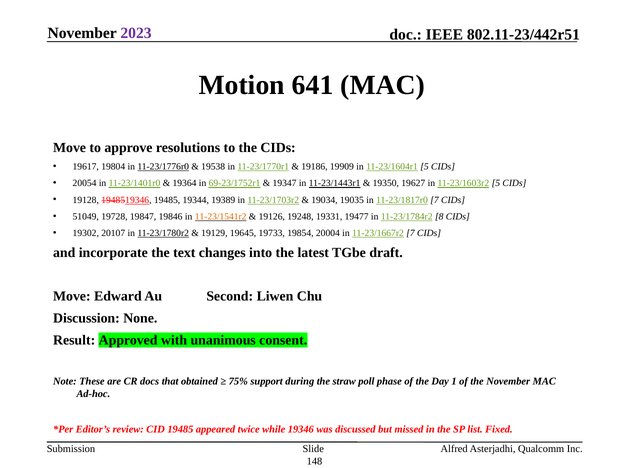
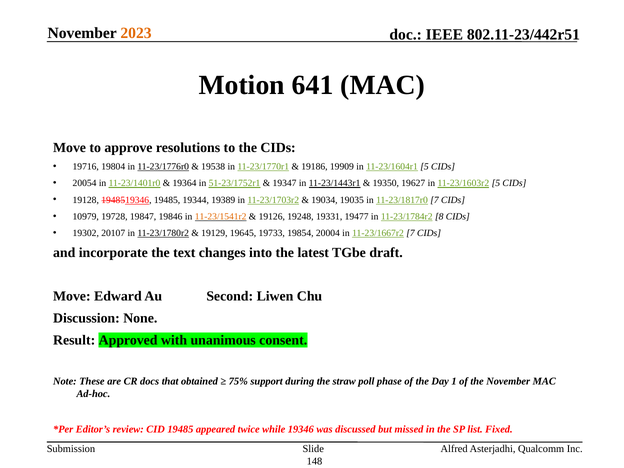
2023 colour: purple -> orange
19617: 19617 -> 19716
69-23/1752r1: 69-23/1752r1 -> 51-23/1752r1
51049: 51049 -> 10979
